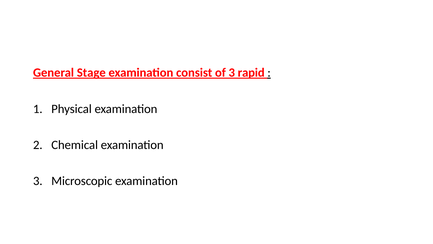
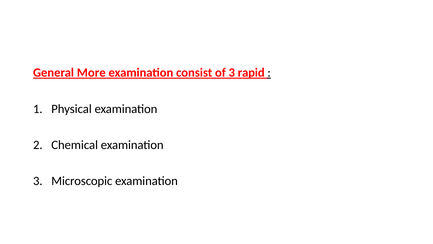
Stage: Stage -> More
